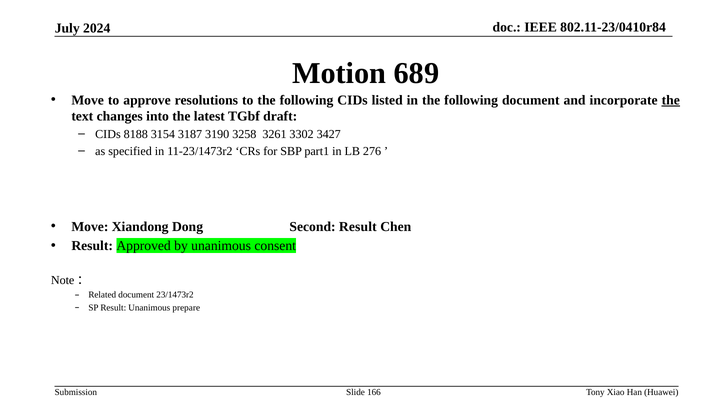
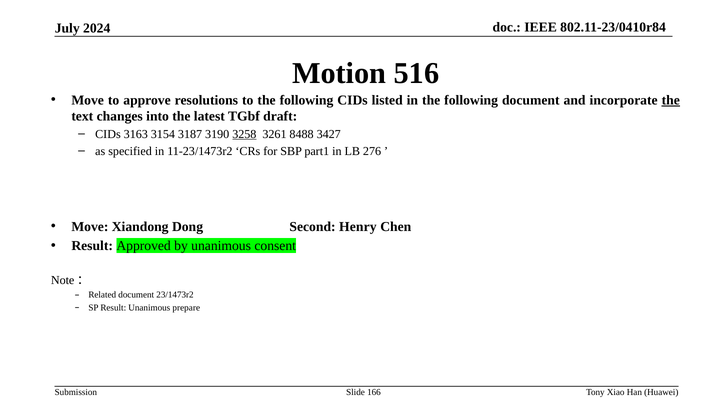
689: 689 -> 516
8188: 8188 -> 3163
3258 underline: none -> present
3302: 3302 -> 8488
Second Result: Result -> Henry
